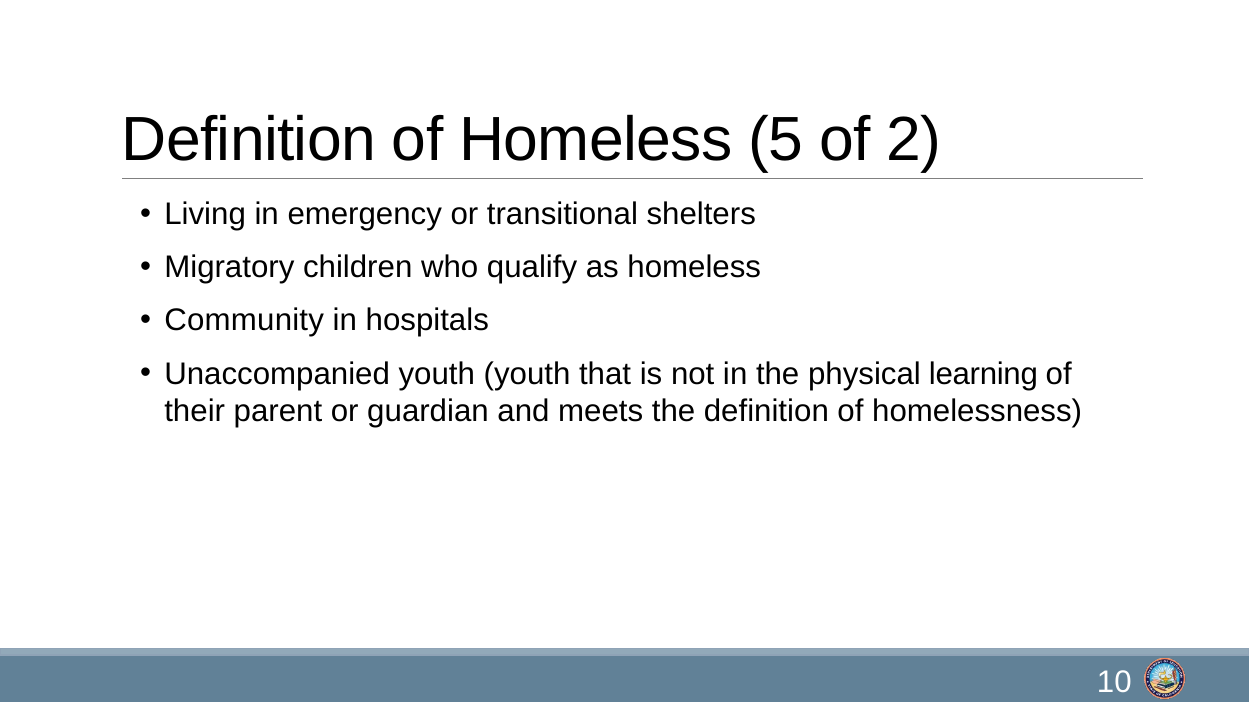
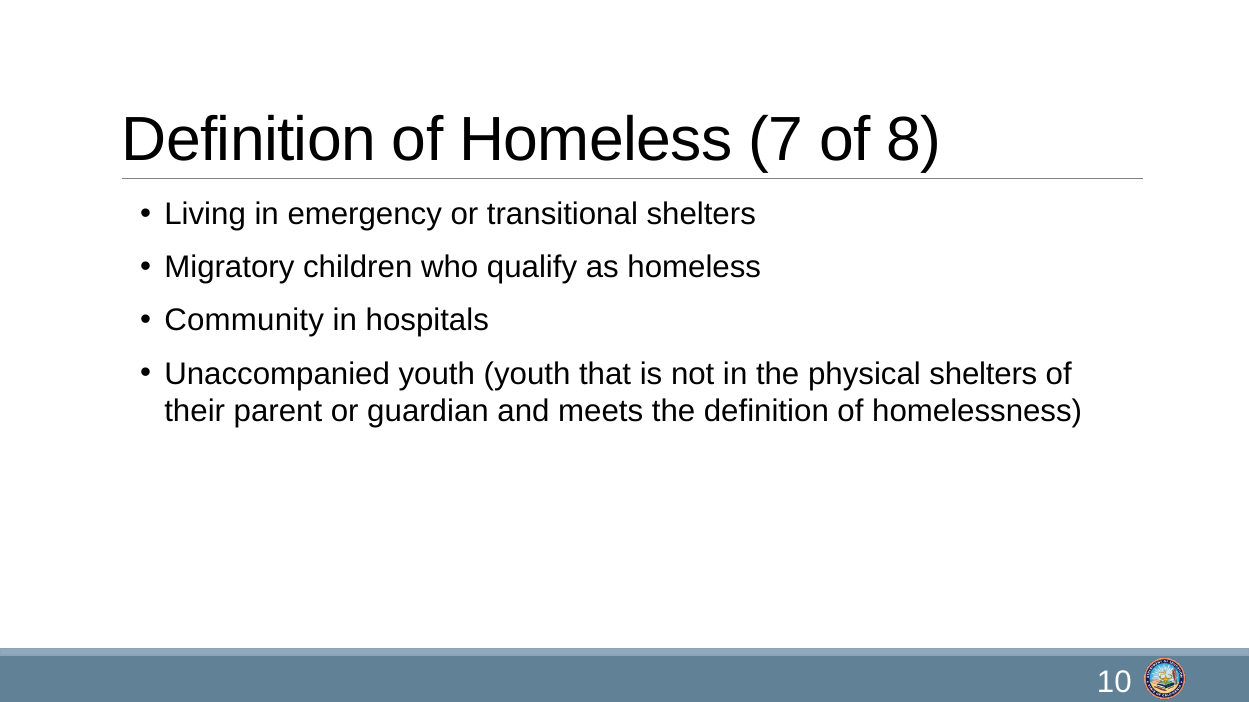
5: 5 -> 7
2: 2 -> 8
physical learning: learning -> shelters
